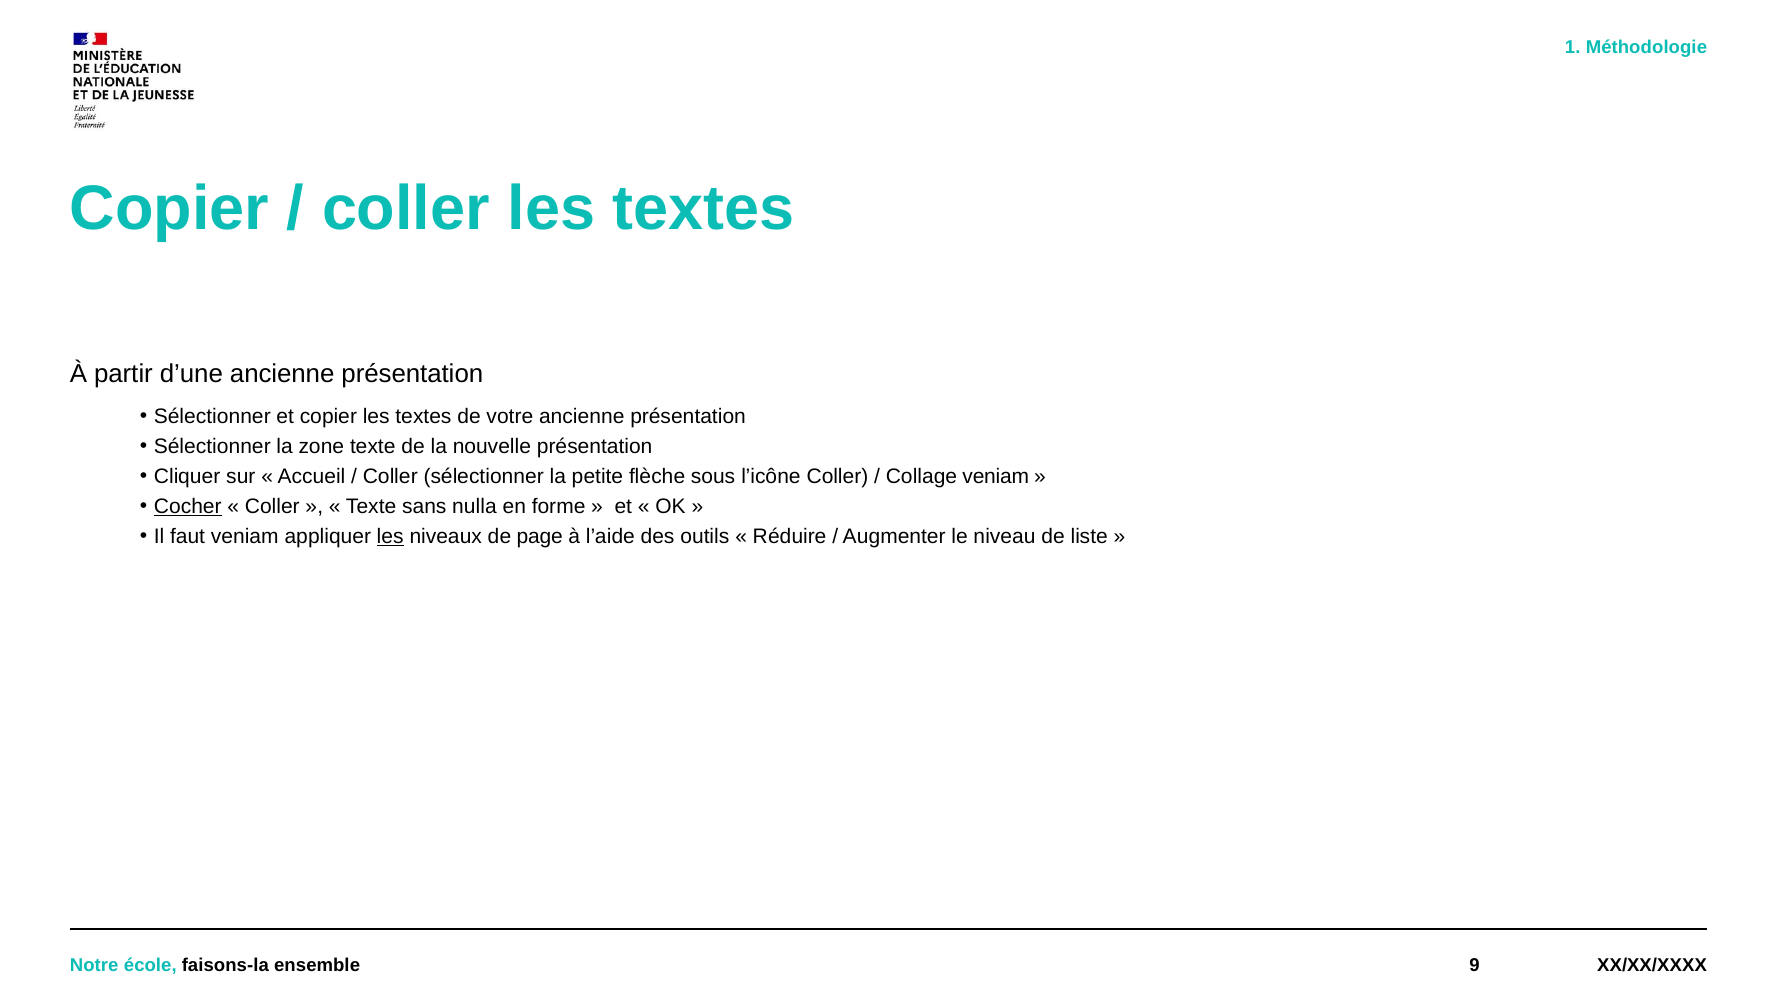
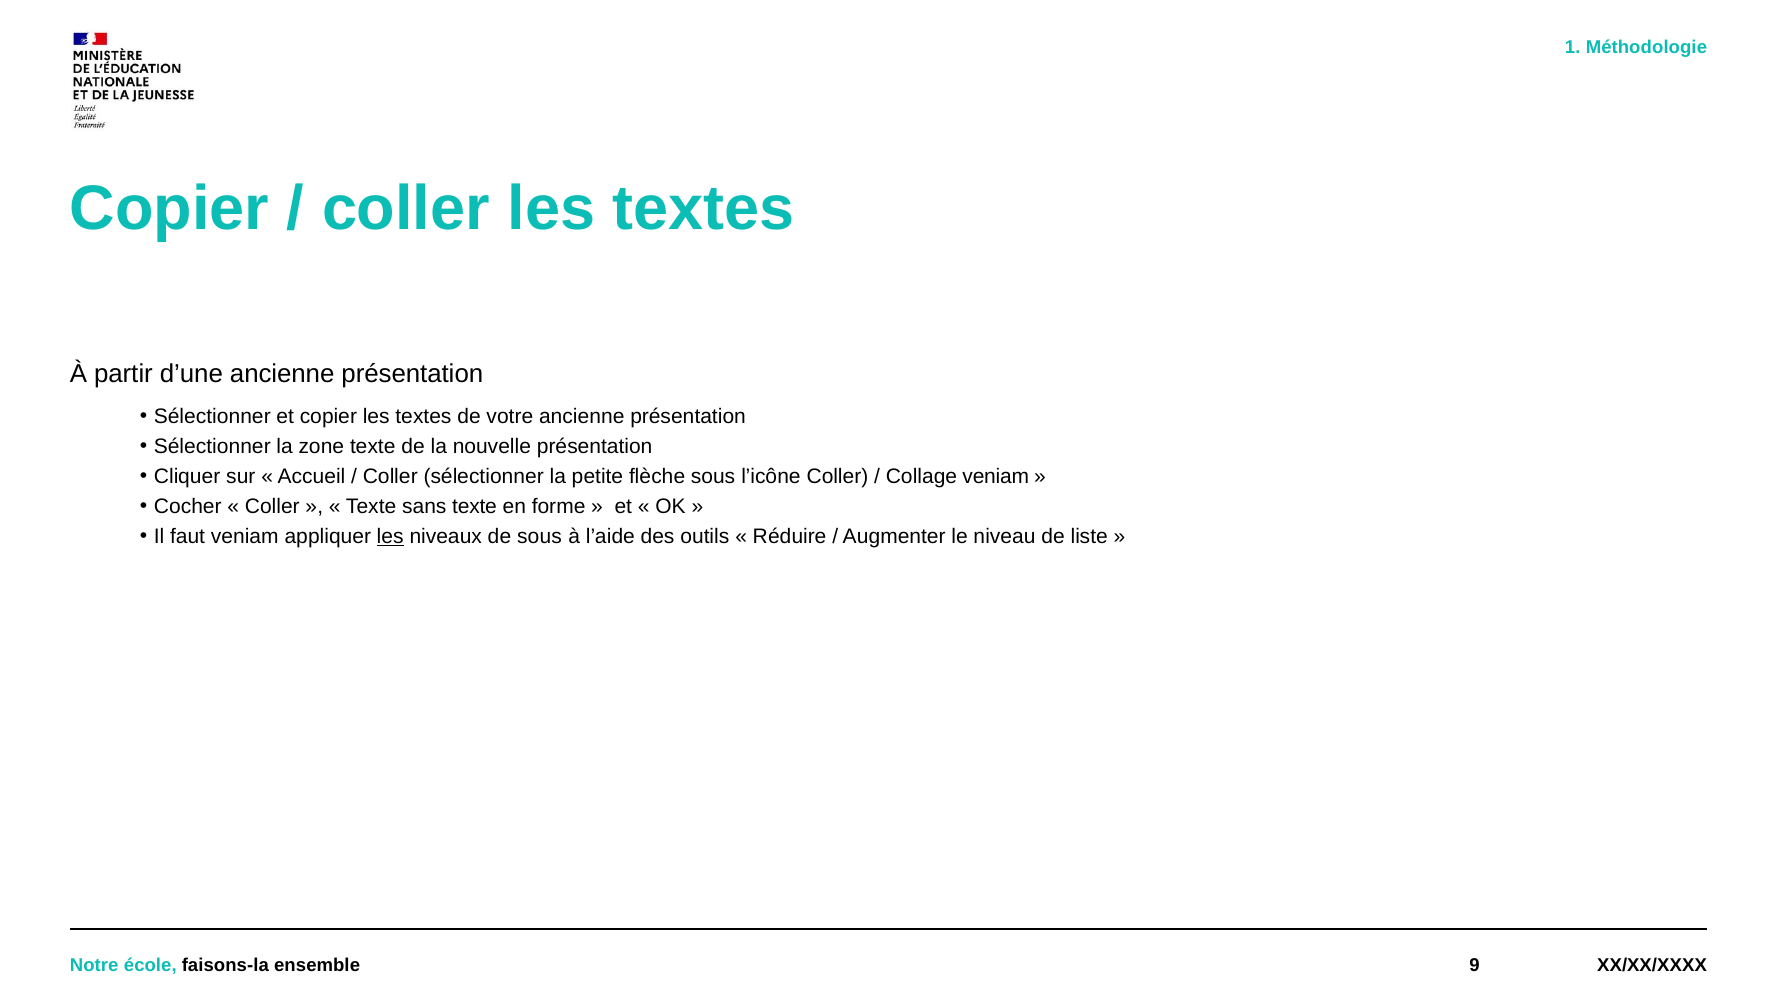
Cocher underline: present -> none
sans nulla: nulla -> texte
de page: page -> sous
